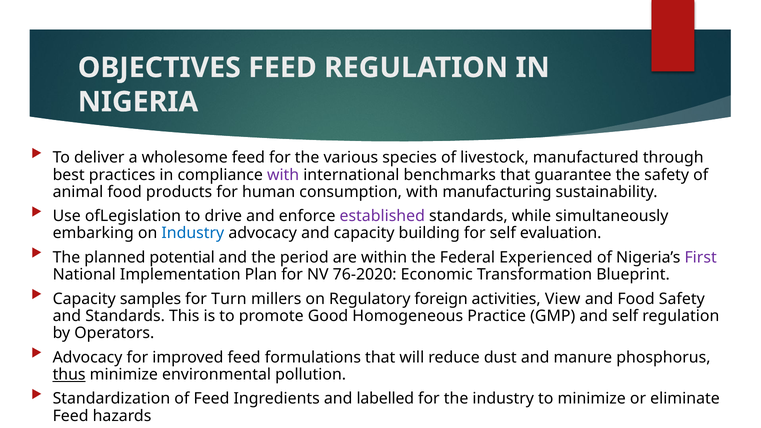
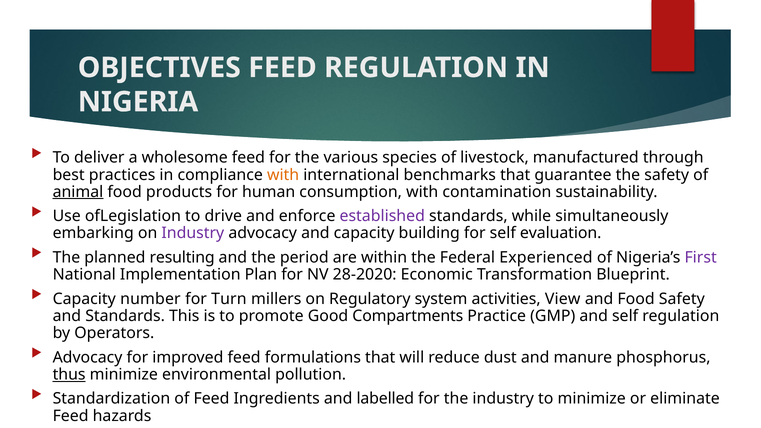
with at (283, 175) colour: purple -> orange
animal underline: none -> present
manufacturing: manufacturing -> contamination
Industry at (193, 233) colour: blue -> purple
potential: potential -> resulting
76-2020: 76-2020 -> 28-2020
samples: samples -> number
foreign: foreign -> system
Homogeneous: Homogeneous -> Compartments
